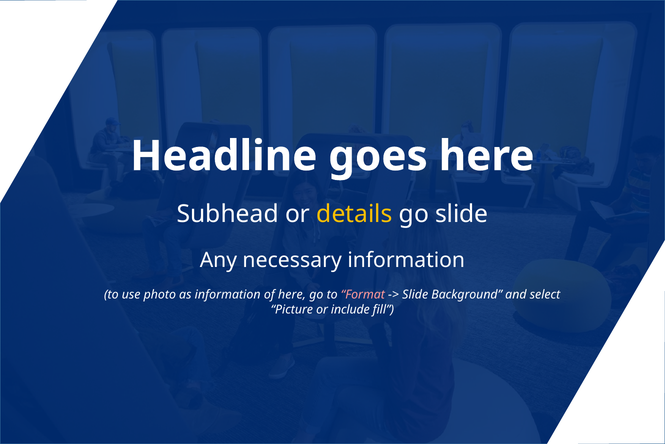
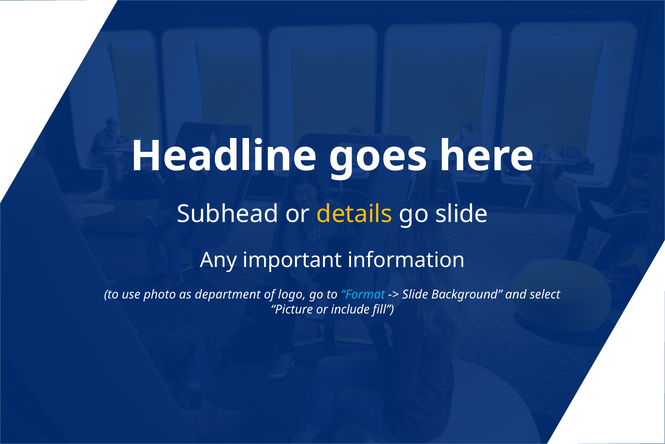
necessary: necessary -> important
as information: information -> department
of here: here -> logo
Format colour: pink -> light blue
